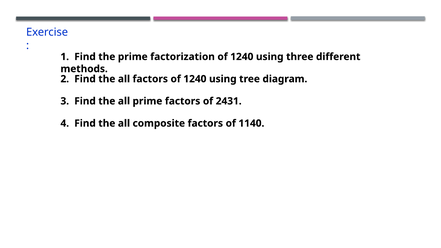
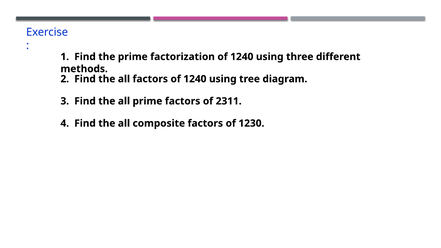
2431: 2431 -> 2311
1140: 1140 -> 1230
